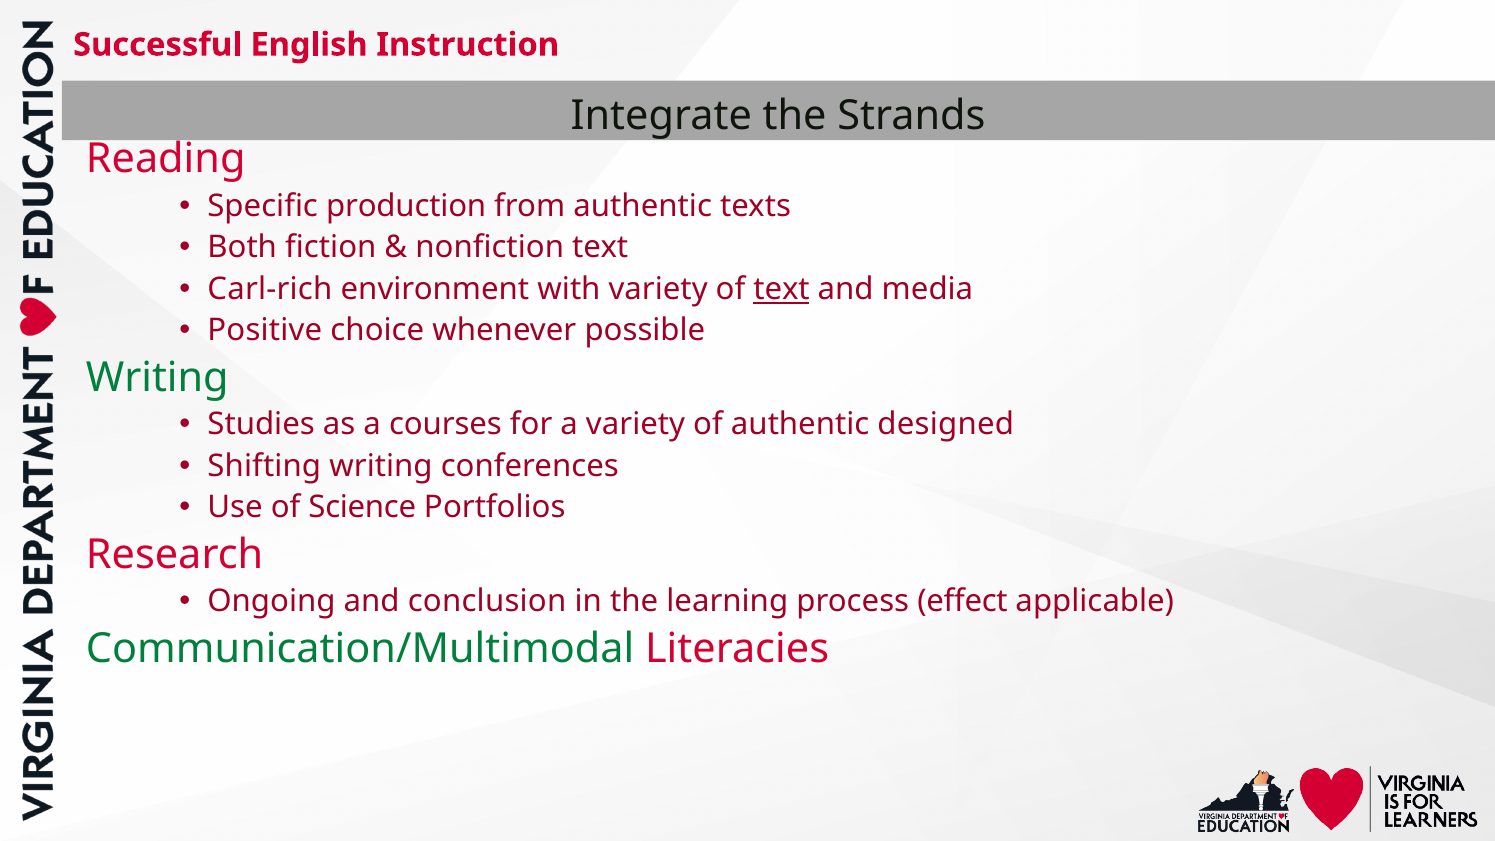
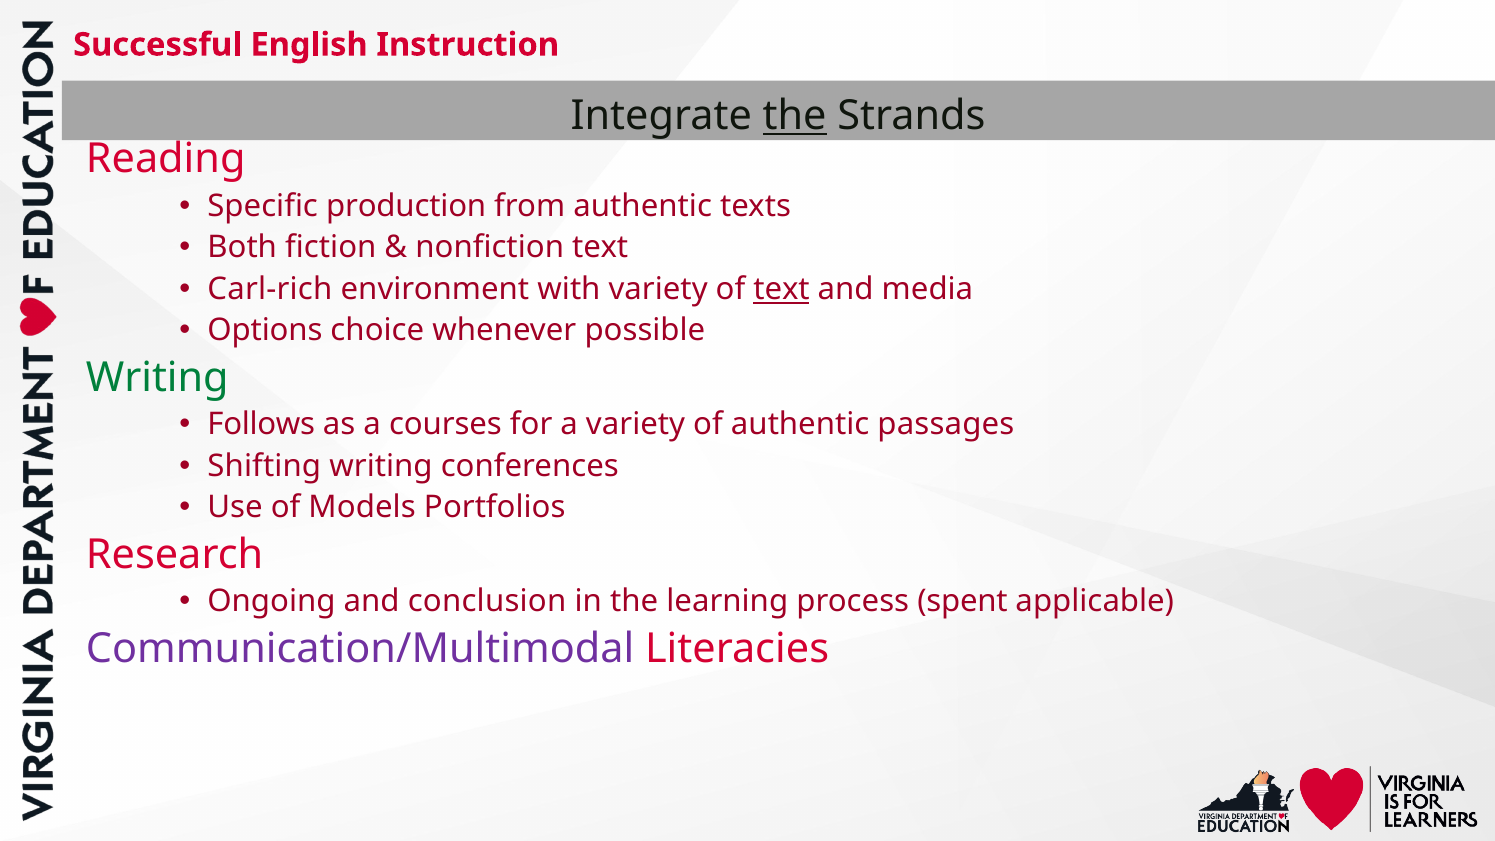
the at (795, 116) underline: none -> present
Positive: Positive -> Options
Studies: Studies -> Follows
designed: designed -> passages
Science: Science -> Models
effect: effect -> spent
Communication/Multimodal colour: green -> purple
